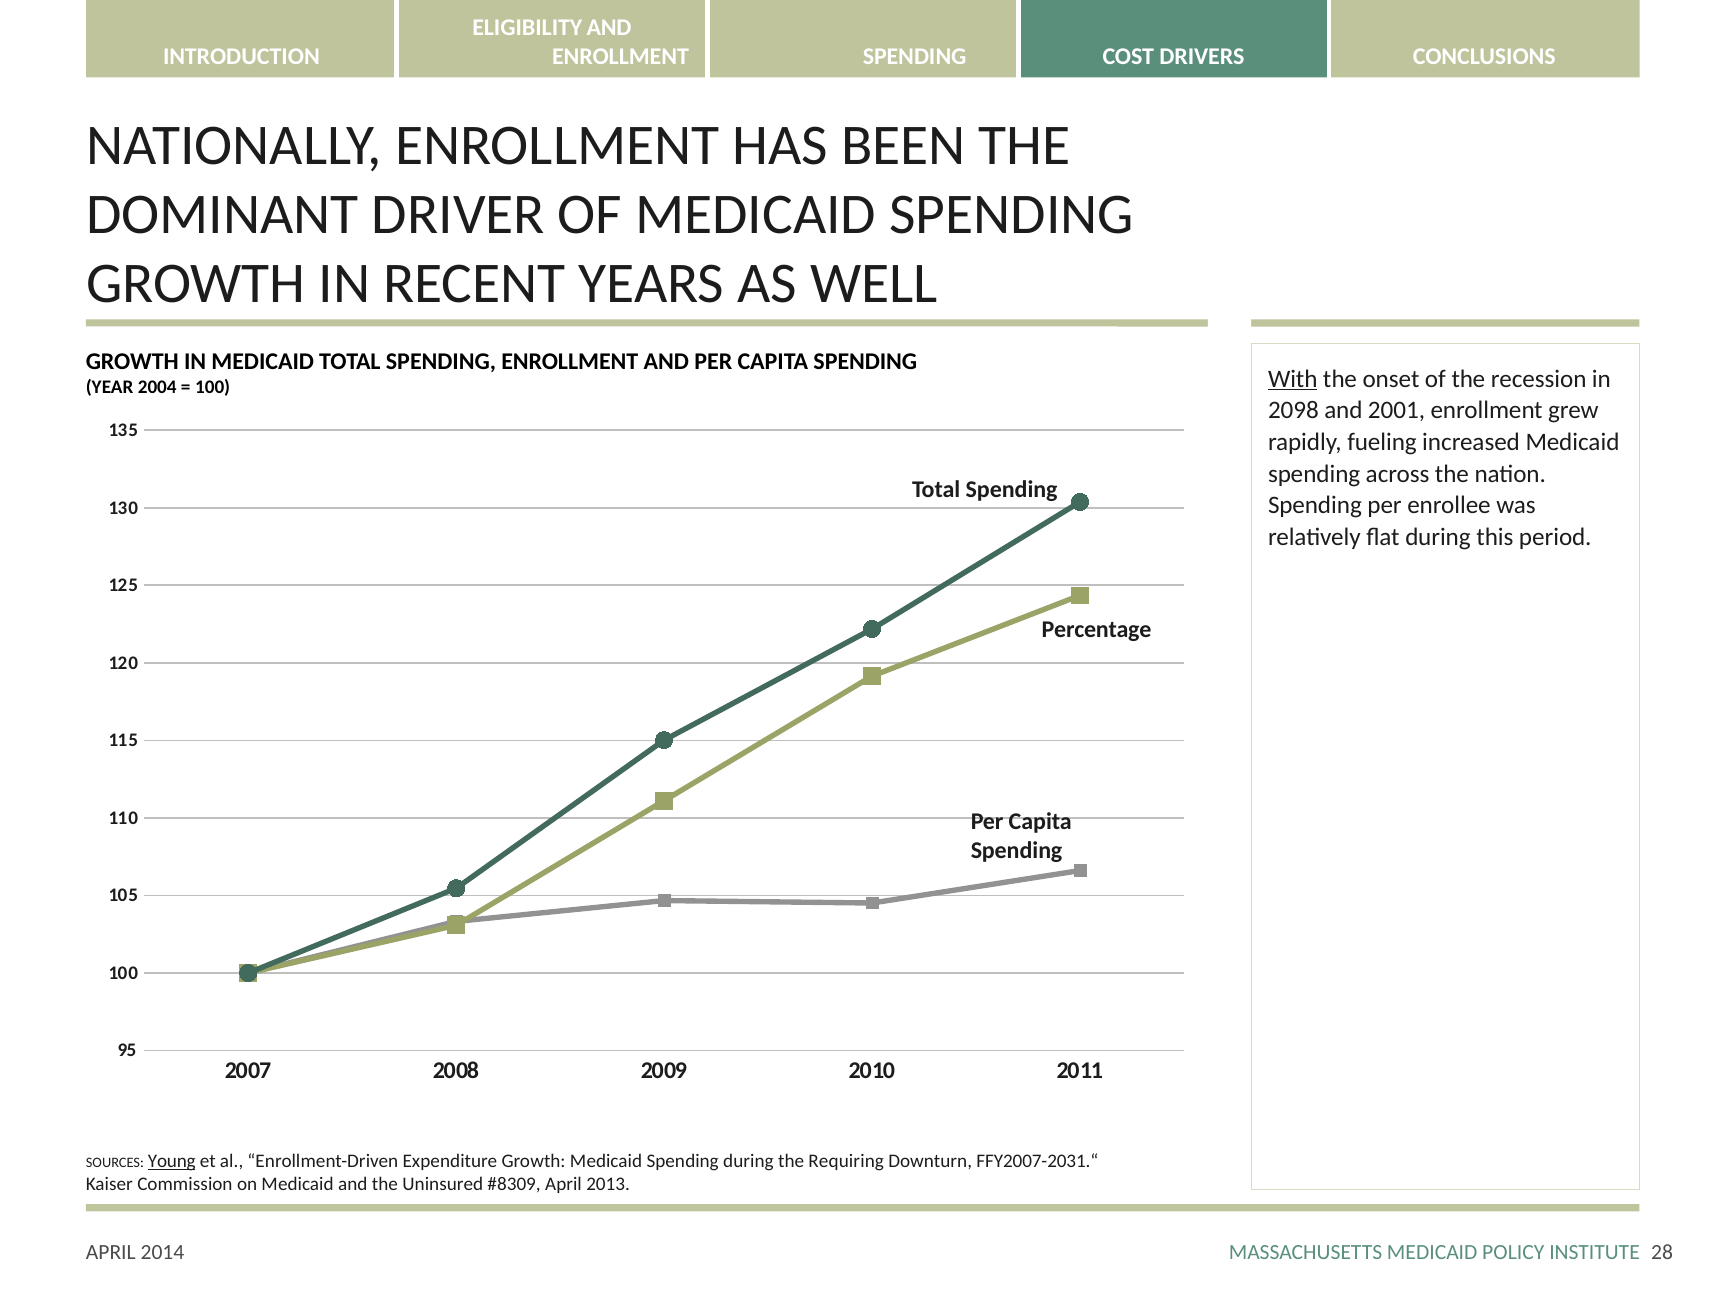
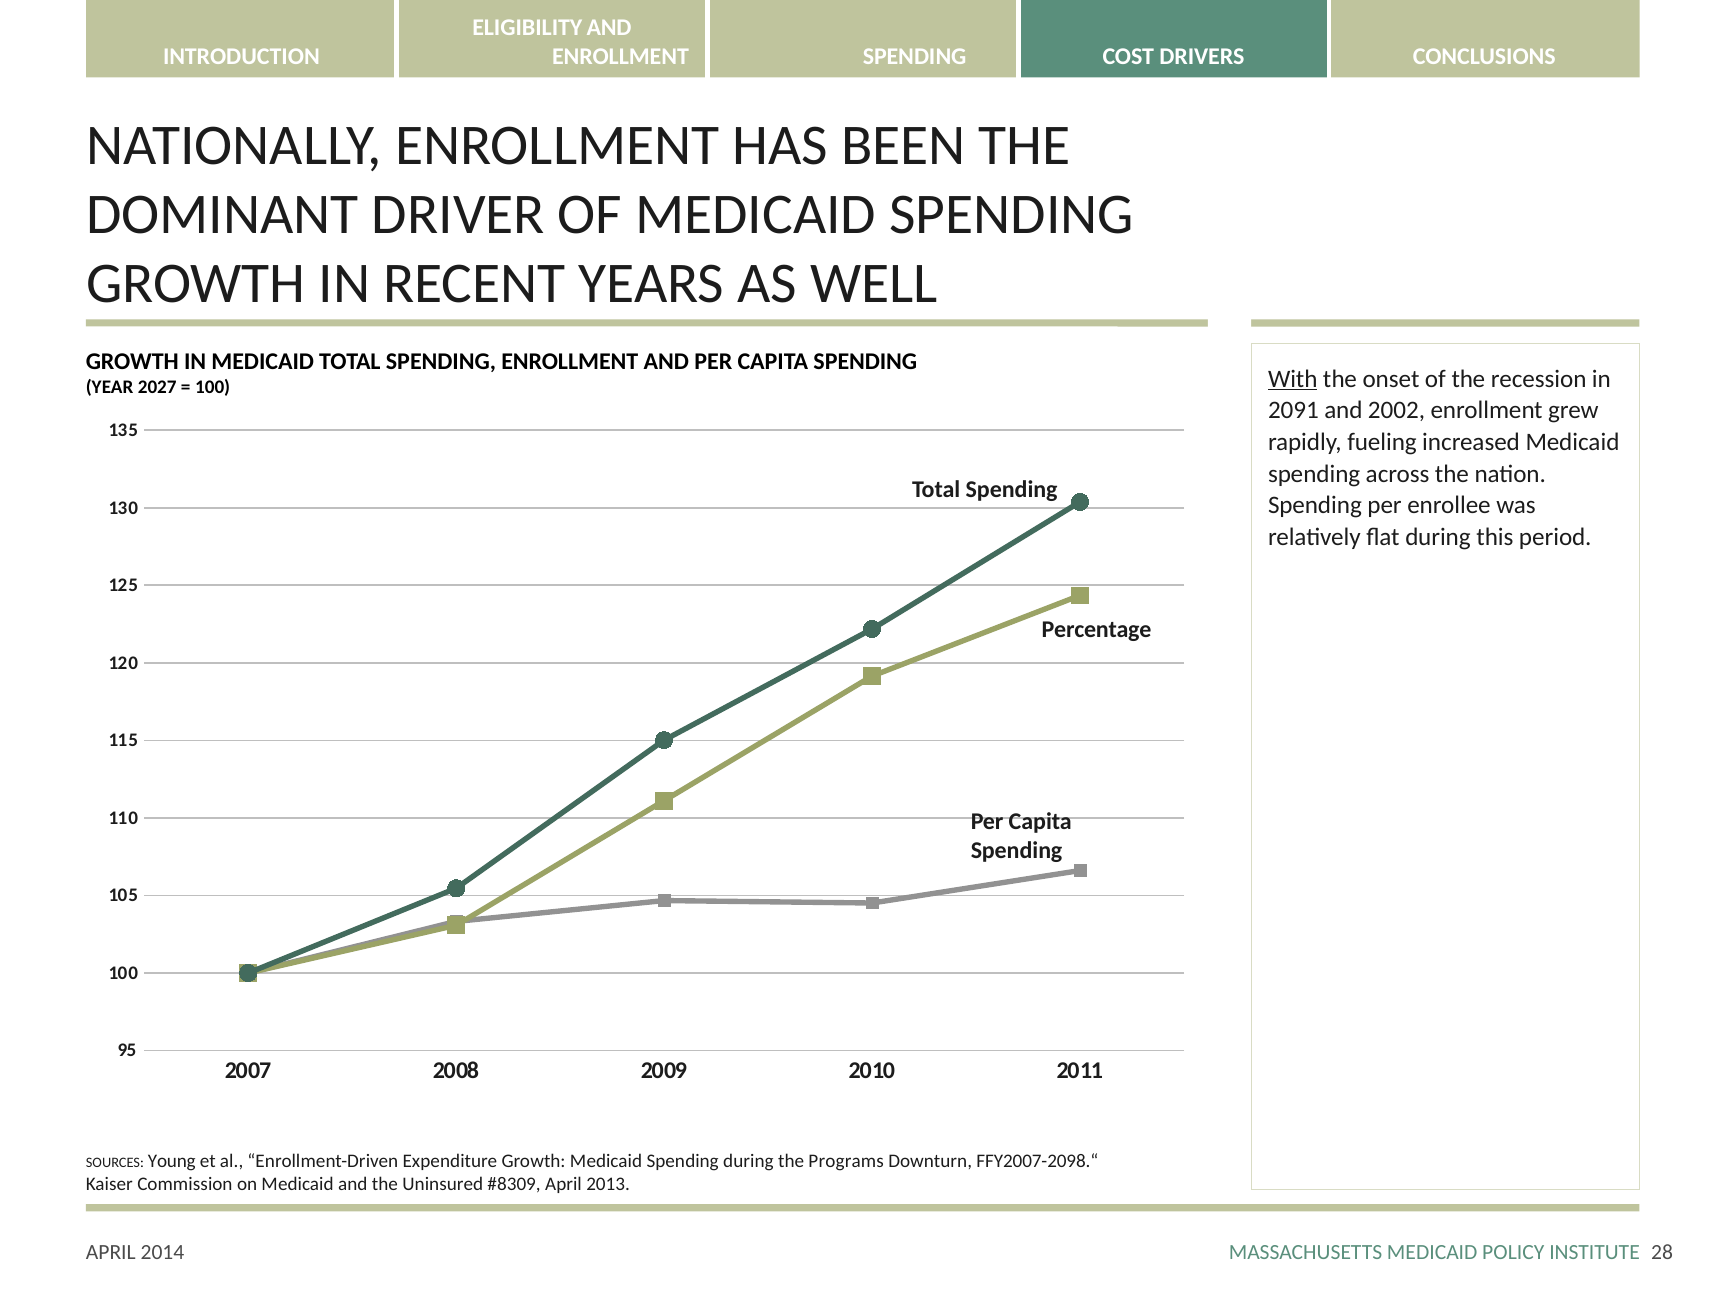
2004: 2004 -> 2027
2098: 2098 -> 2091
2001: 2001 -> 2002
Young underline: present -> none
Requiring: Requiring -> Programs
FFY2007-2031.“: FFY2007-2031.“ -> FFY2007-2098.“
